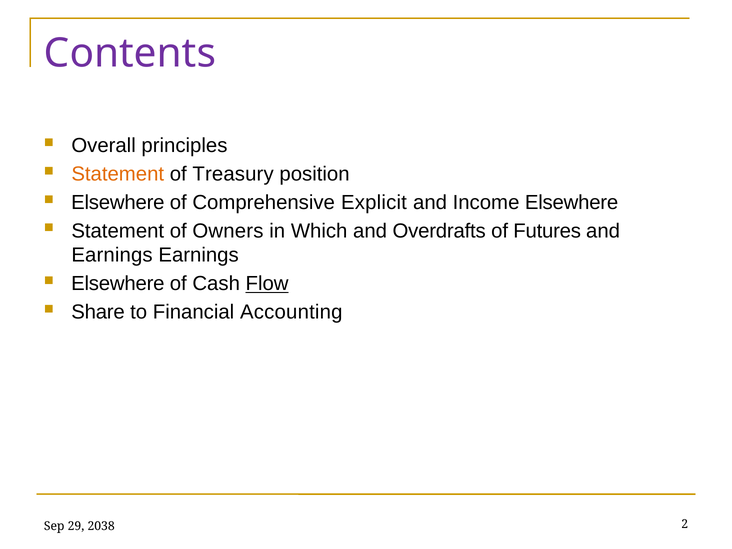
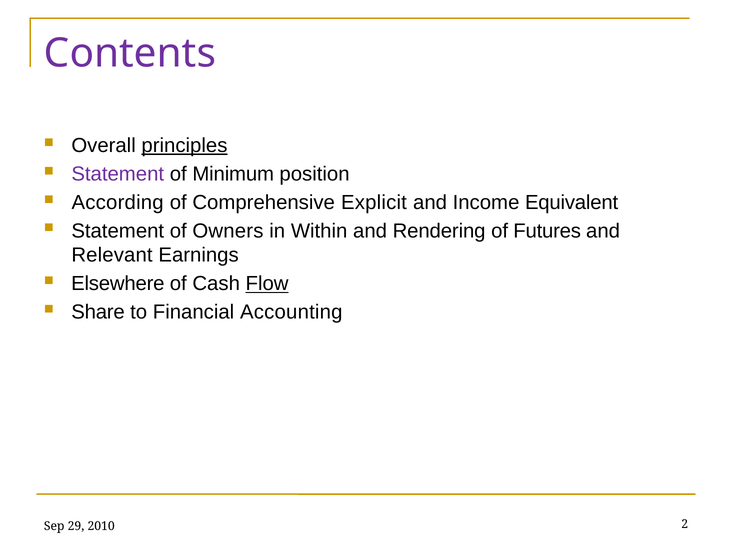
principles underline: none -> present
Statement at (118, 174) colour: orange -> purple
Treasury: Treasury -> Minimum
Elsewhere at (118, 202): Elsewhere -> According
Income Elsewhere: Elsewhere -> Equivalent
Which: Which -> Within
Overdrafts: Overdrafts -> Rendering
Earnings at (112, 255): Earnings -> Relevant
2038: 2038 -> 2010
